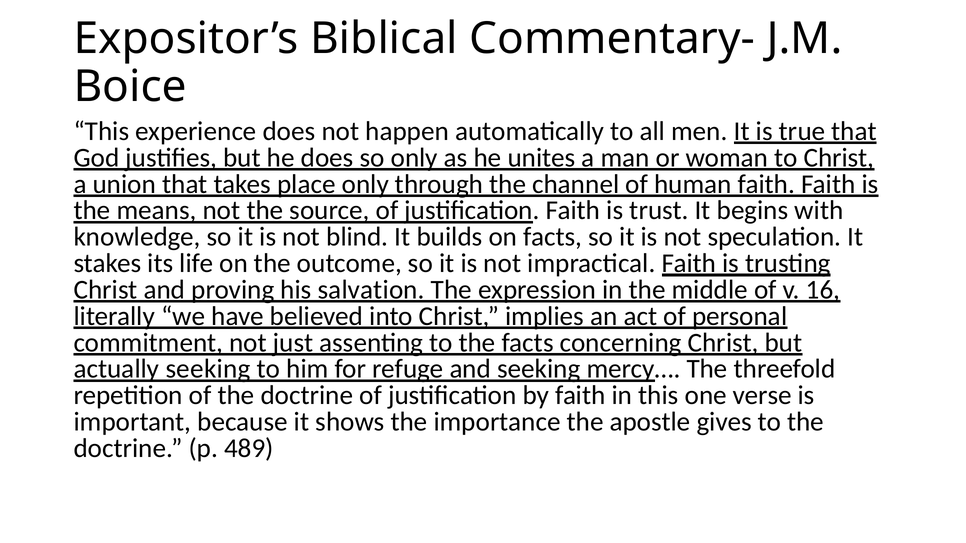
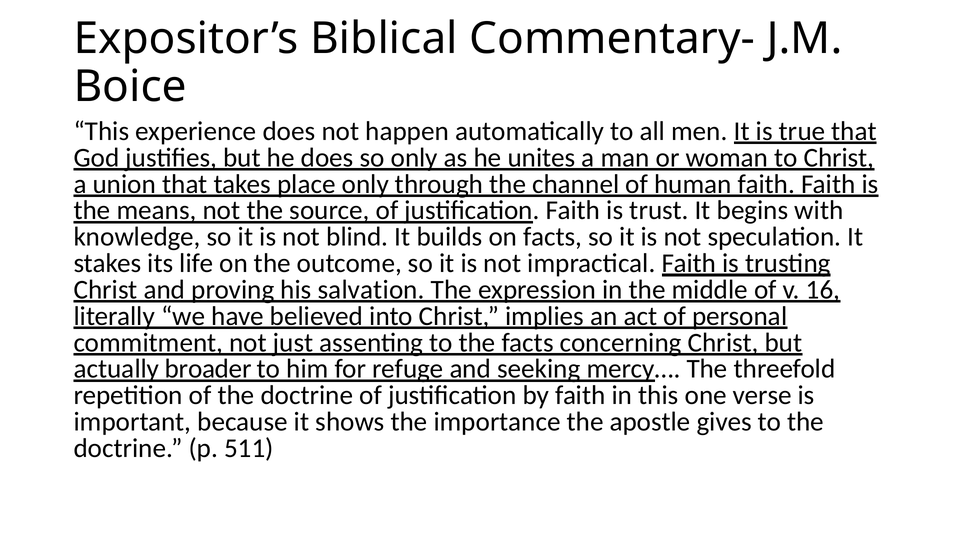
actually seeking: seeking -> broader
489: 489 -> 511
